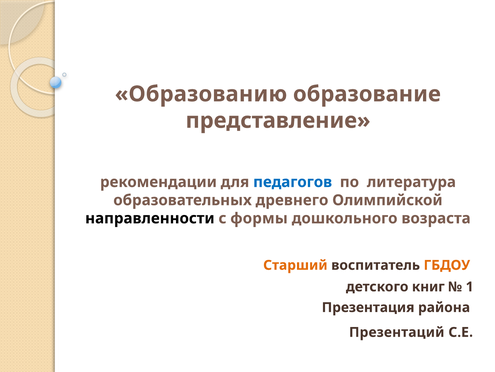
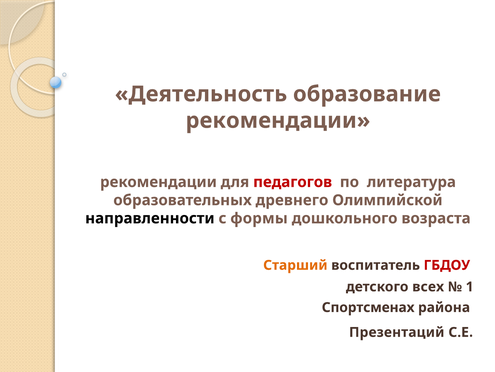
Образованию: Образованию -> Деятельность
представление at (278, 120): представление -> рекомендации
педагогов colour: blue -> red
ГБДОУ colour: orange -> red
книг: книг -> всех
Презентация: Презентация -> Спортсменах
